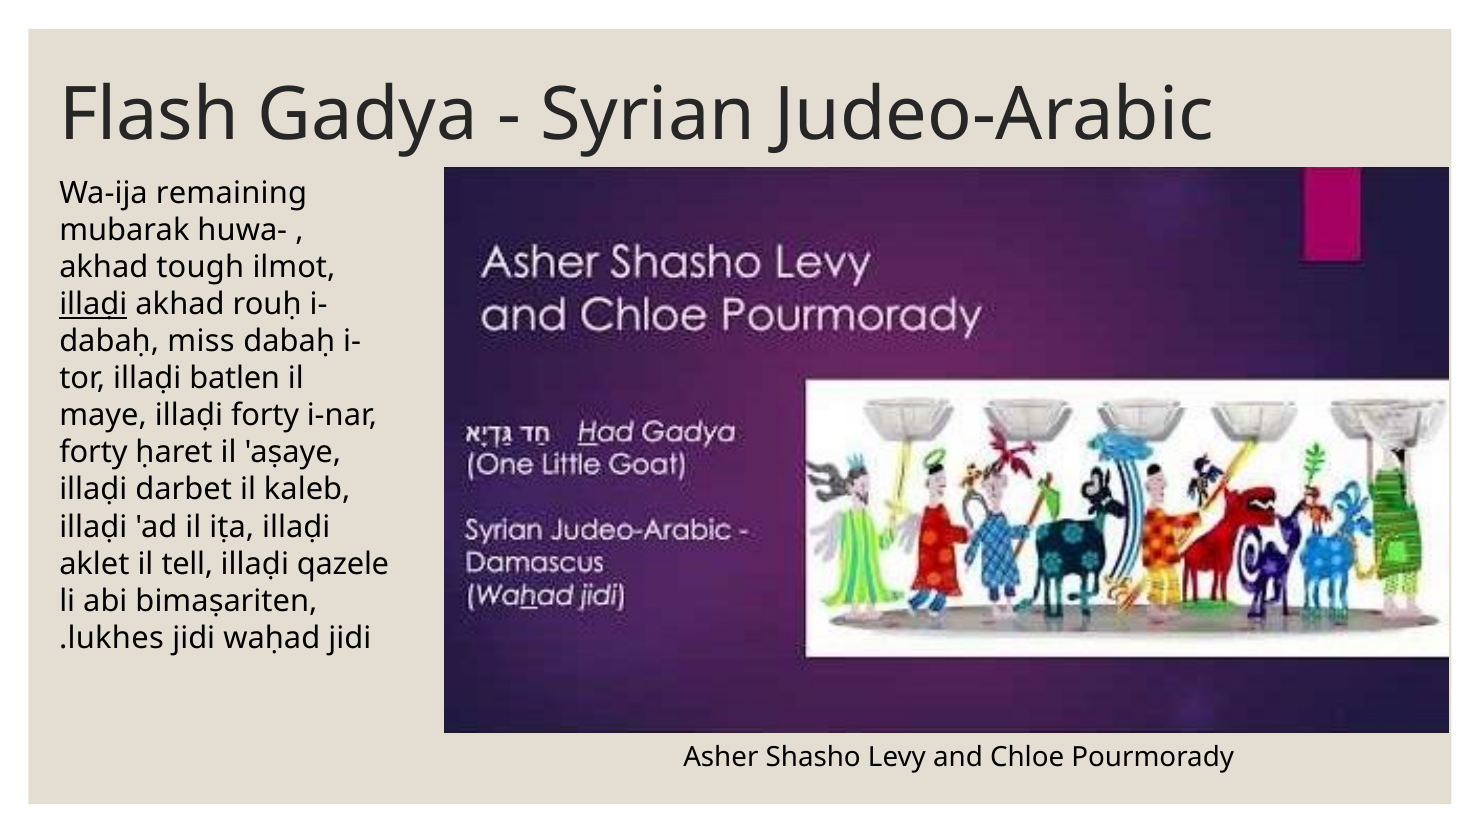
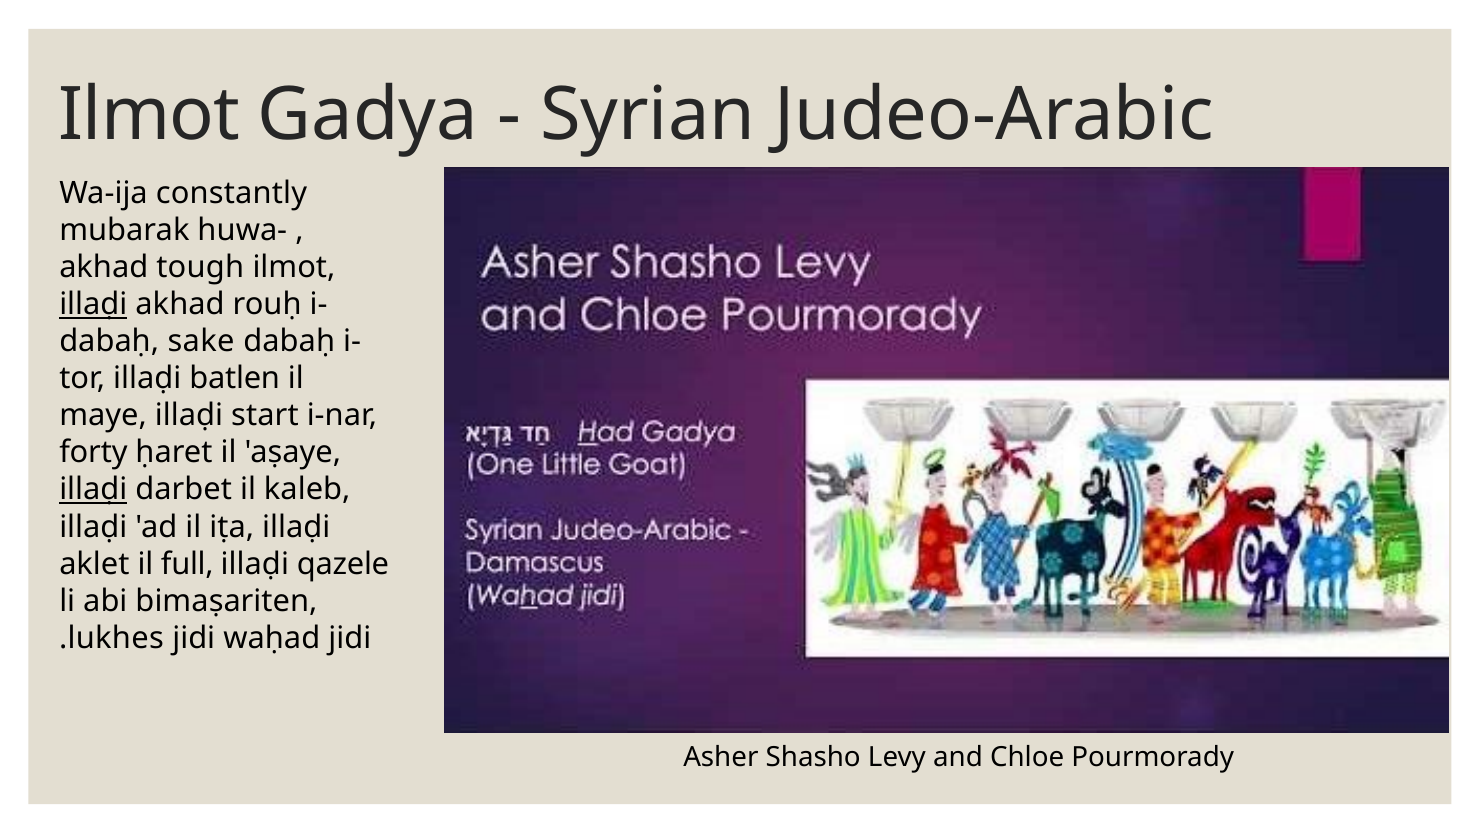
Flash at (149, 115): Flash -> Ilmot
remaining: remaining -> constantly
miss: miss -> sake
illaḍi forty: forty -> start
illaḍi at (93, 489) underline: none -> present
tell: tell -> full
